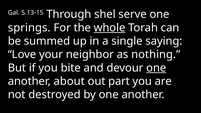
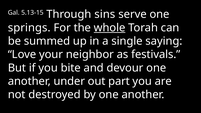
shel: shel -> sins
nothing: nothing -> festivals
one at (156, 68) underline: present -> none
about: about -> under
